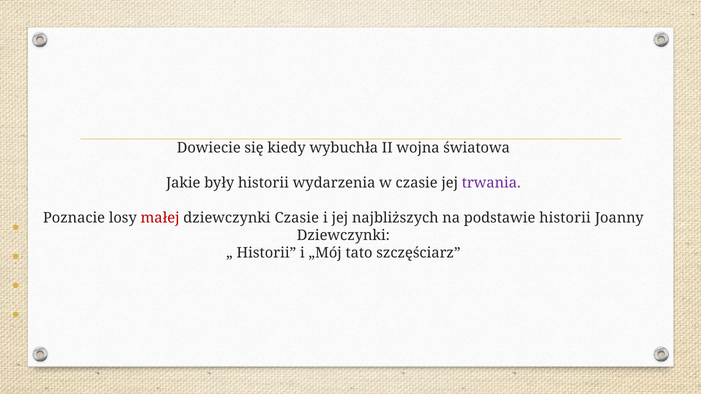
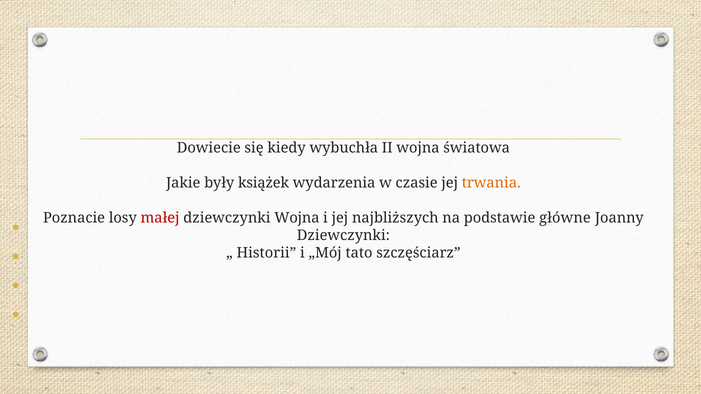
były historii: historii -> książek
trwania colour: purple -> orange
dziewczynki Czasie: Czasie -> Wojna
podstawie historii: historii -> główne
